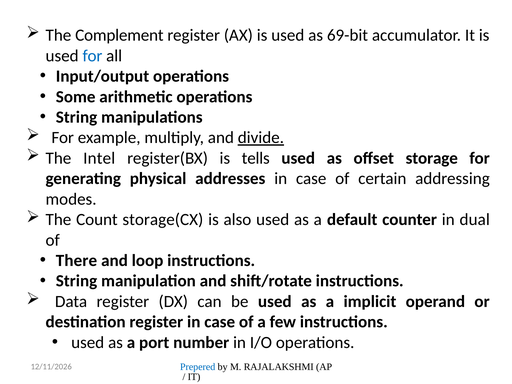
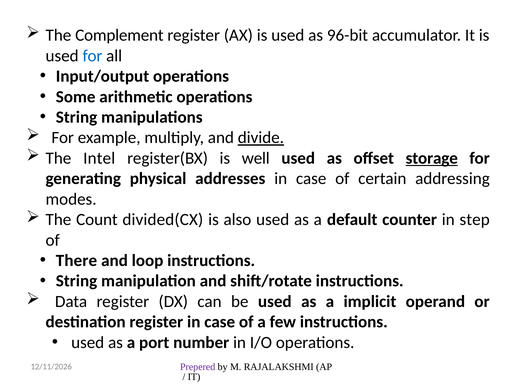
69-bit: 69-bit -> 96-bit
tells: tells -> well
storage underline: none -> present
storage(CX: storage(CX -> divided(CX
dual: dual -> step
Prepered colour: blue -> purple
